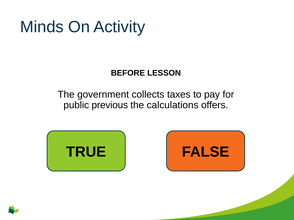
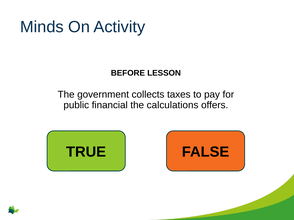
previous: previous -> financial
